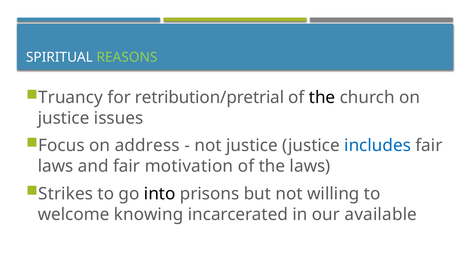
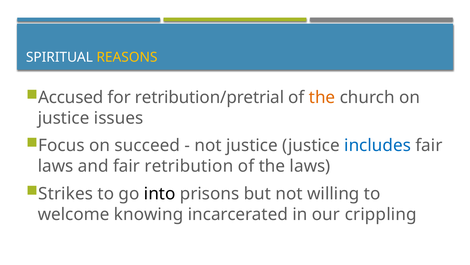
REASONS colour: light green -> yellow
Truancy: Truancy -> Accused
the at (322, 97) colour: black -> orange
address: address -> succeed
motivation: motivation -> retribution
available: available -> crippling
